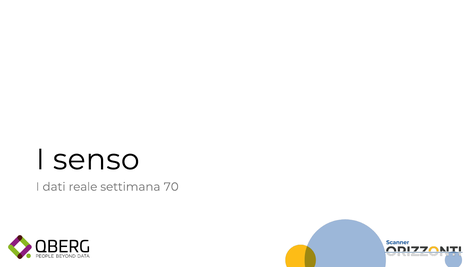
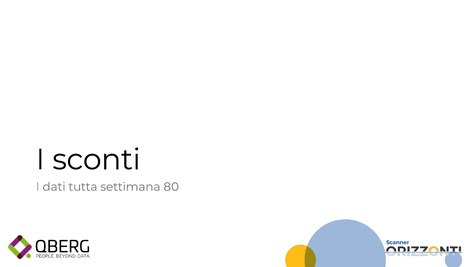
senso: senso -> sconti
reale: reale -> tutta
70: 70 -> 80
